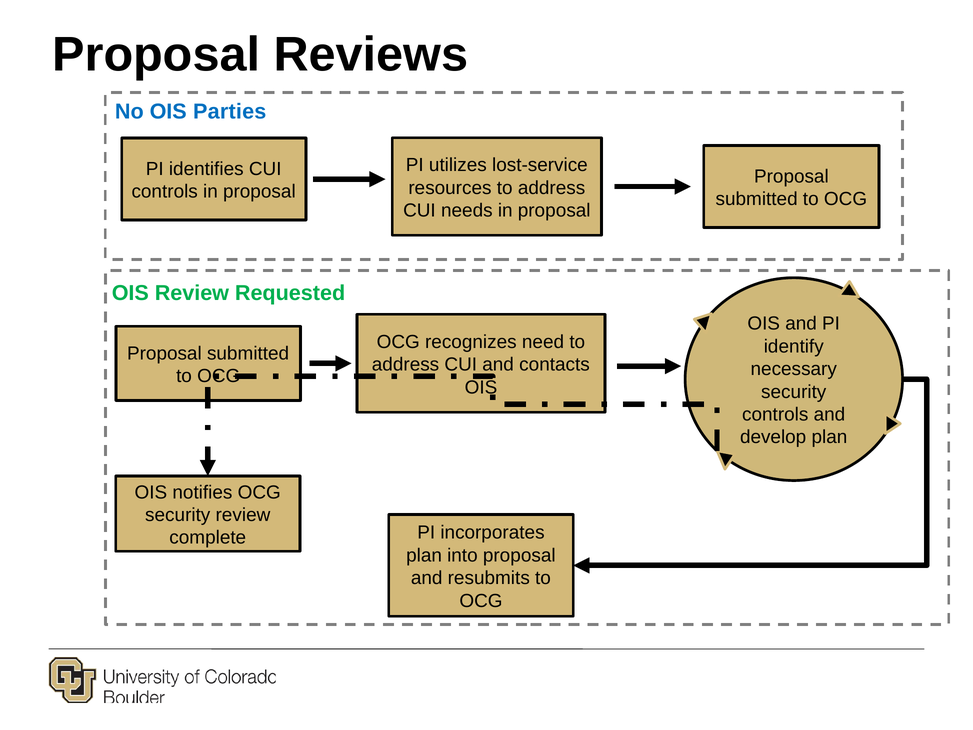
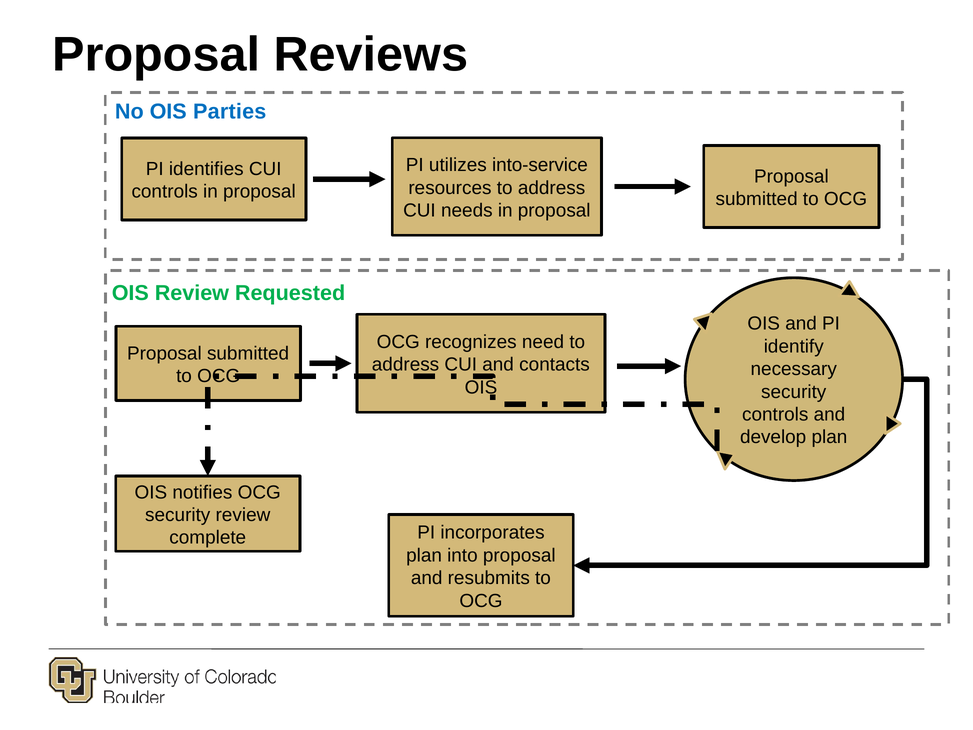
lost-service: lost-service -> into-service
